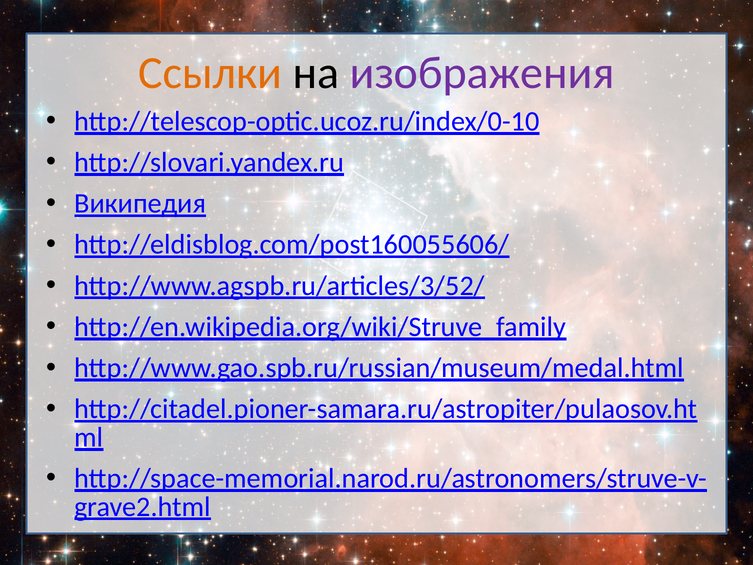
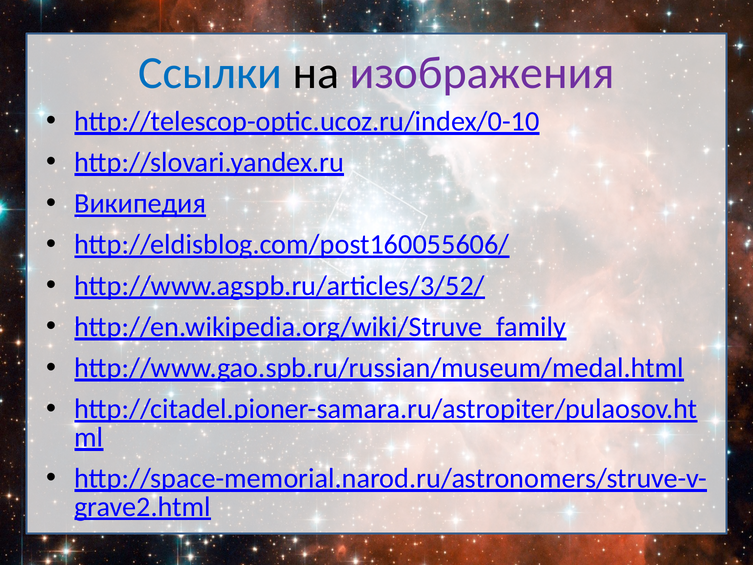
Ссылки colour: orange -> blue
